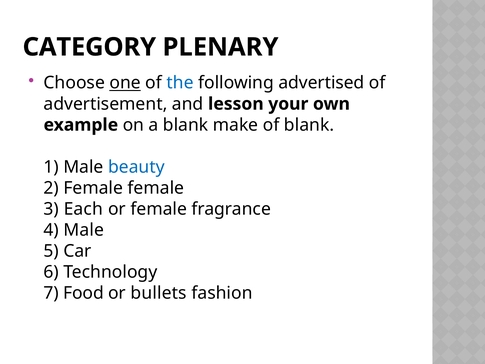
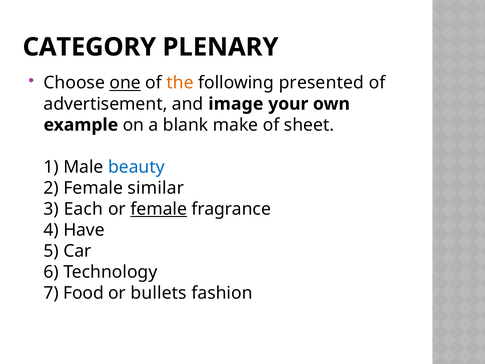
the colour: blue -> orange
advertised: advertised -> presented
lesson: lesson -> image
of blank: blank -> sheet
Female female: female -> similar
female at (159, 209) underline: none -> present
4 Male: Male -> Have
